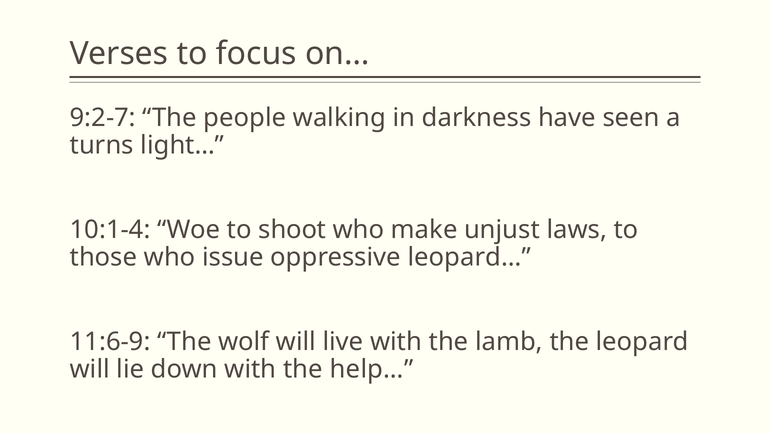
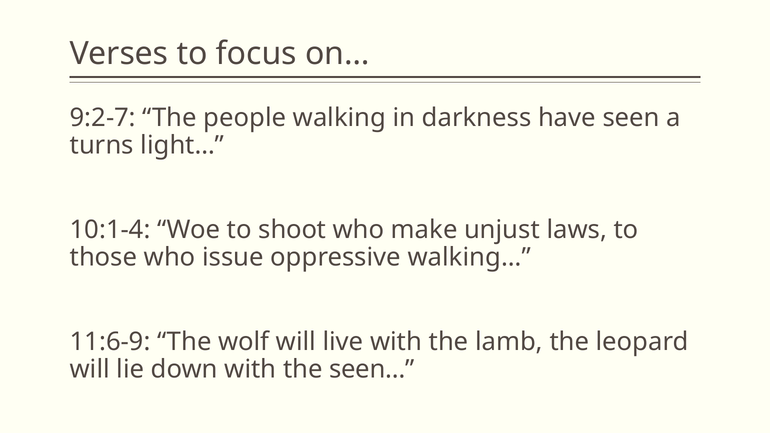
leopard…: leopard… -> walking…
help…: help… -> seen…
